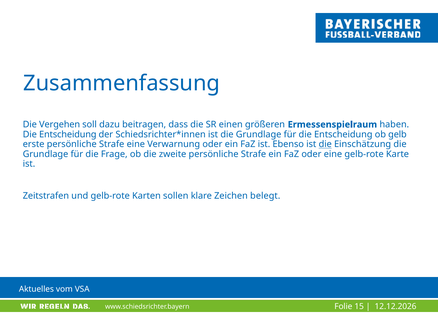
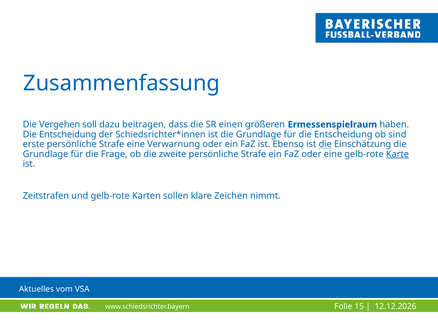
gelb: gelb -> sind
Karte underline: none -> present
belegt: belegt -> nimmt
